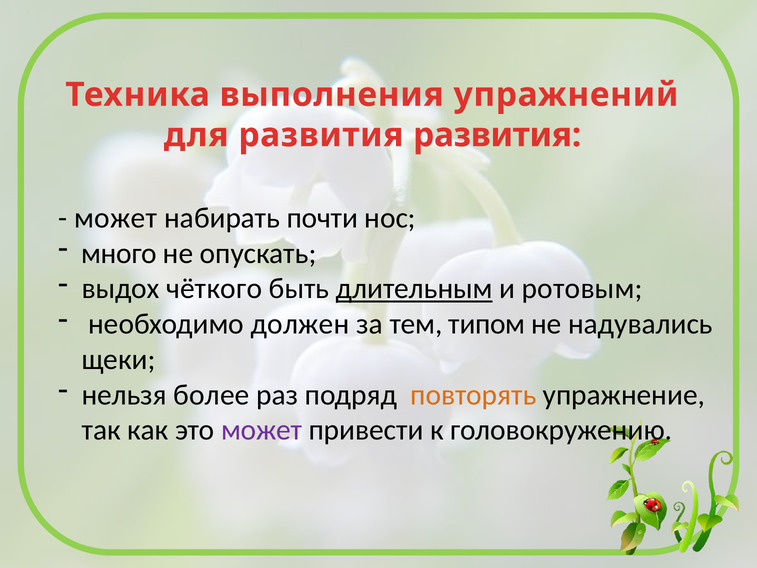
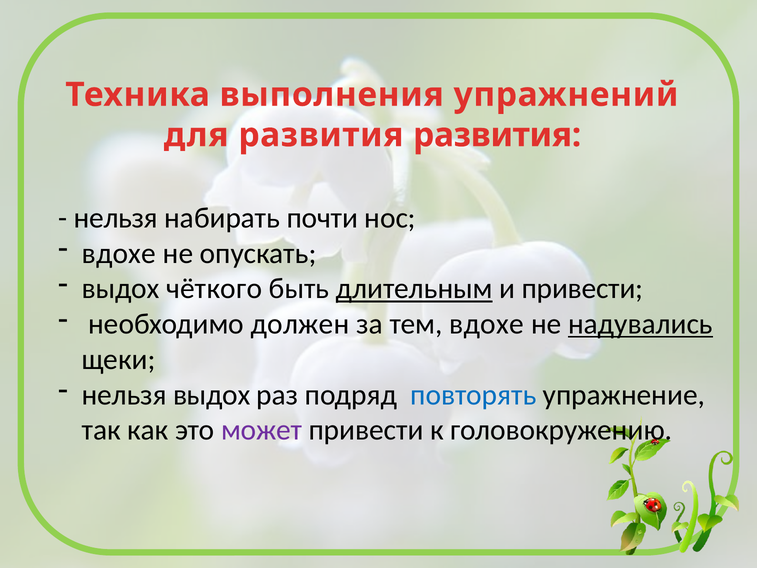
может at (116, 218): может -> нельзя
много at (119, 253): много -> вдохе
и ротовым: ротовым -> привести
тем типом: типом -> вдохе
надувались underline: none -> present
нельзя более: более -> выдох
повторять colour: orange -> blue
